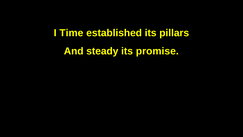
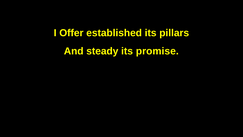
Time: Time -> Offer
